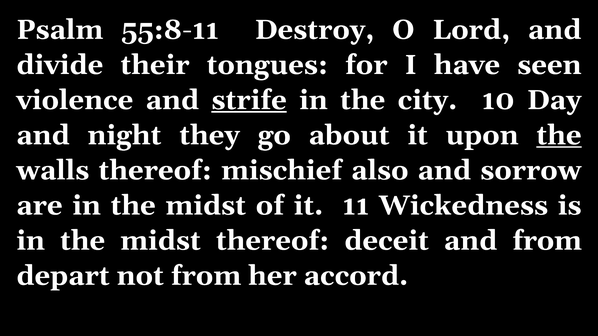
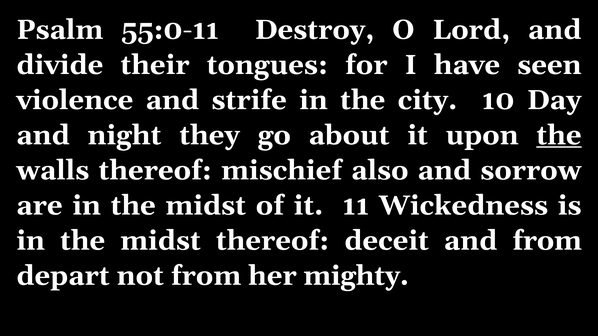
55:8-11: 55:8-11 -> 55:0-11
strife underline: present -> none
accord: accord -> mighty
